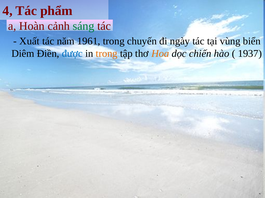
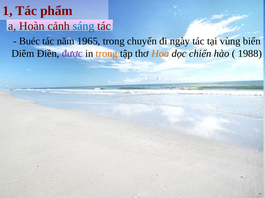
4: 4 -> 1
sáng colour: green -> blue
Xuất: Xuất -> Buéc
1961: 1961 -> 1965
được colour: blue -> purple
1937: 1937 -> 1988
